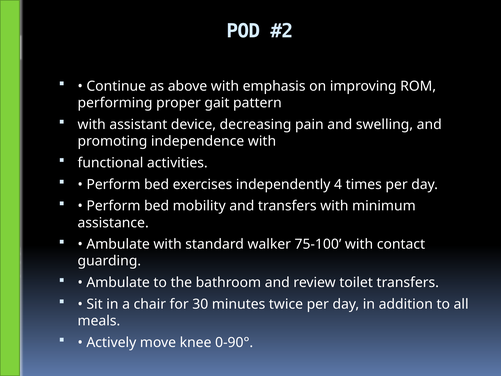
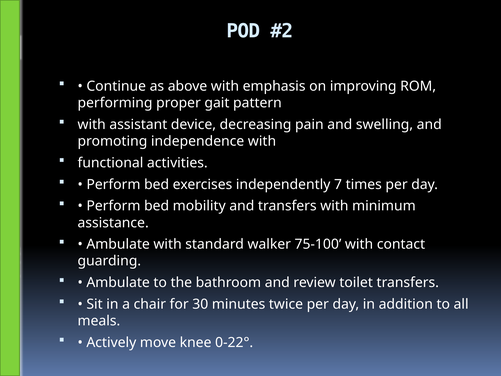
4: 4 -> 7
0-90°: 0-90° -> 0-22°
